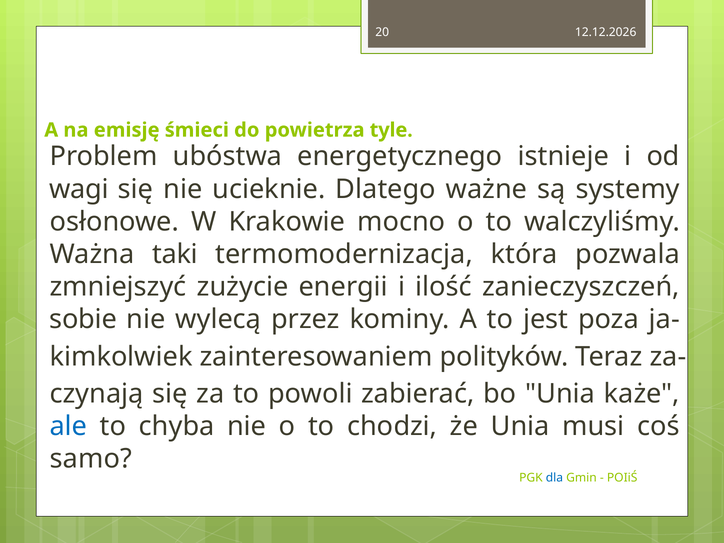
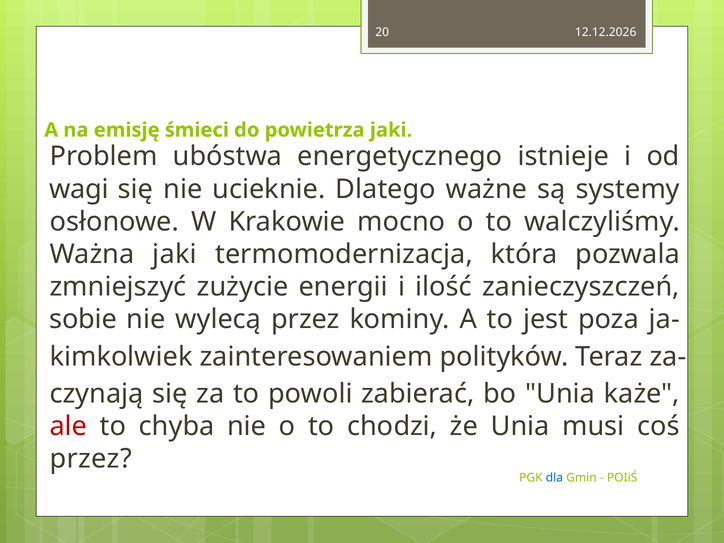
tyle at (391, 130): tyle -> jaki
Ważna taki: taki -> jaki
ale colour: blue -> red
samo at (91, 459): samo -> przez
